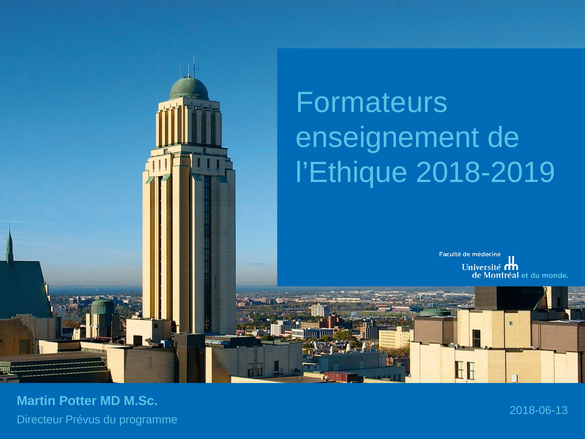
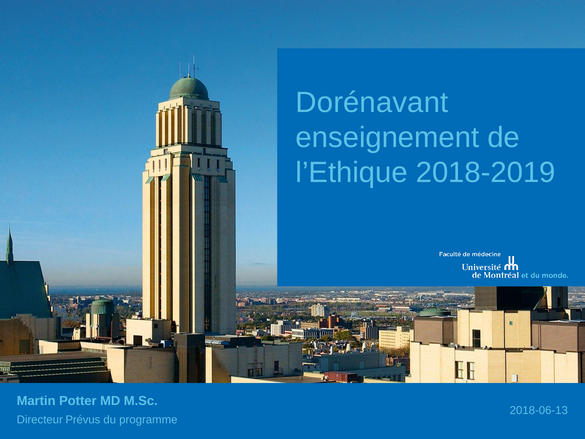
Formateurs: Formateurs -> Dorénavant
